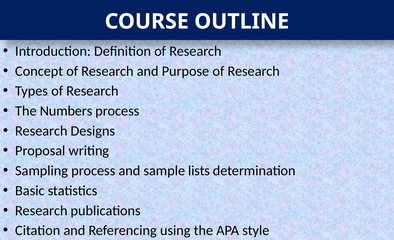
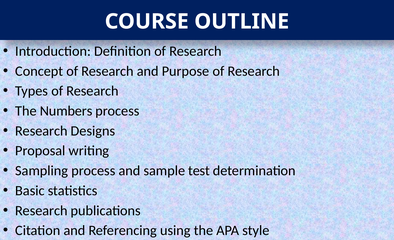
lists: lists -> test
